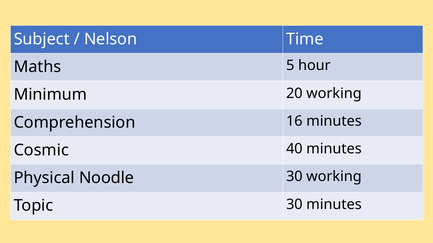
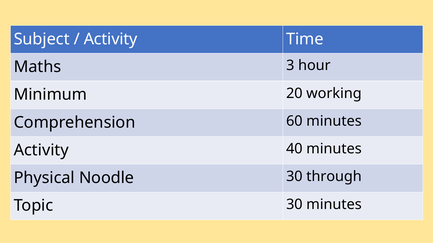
Nelson at (111, 39): Nelson -> Activity
5: 5 -> 3
16: 16 -> 60
Cosmic at (41, 150): Cosmic -> Activity
30 working: working -> through
